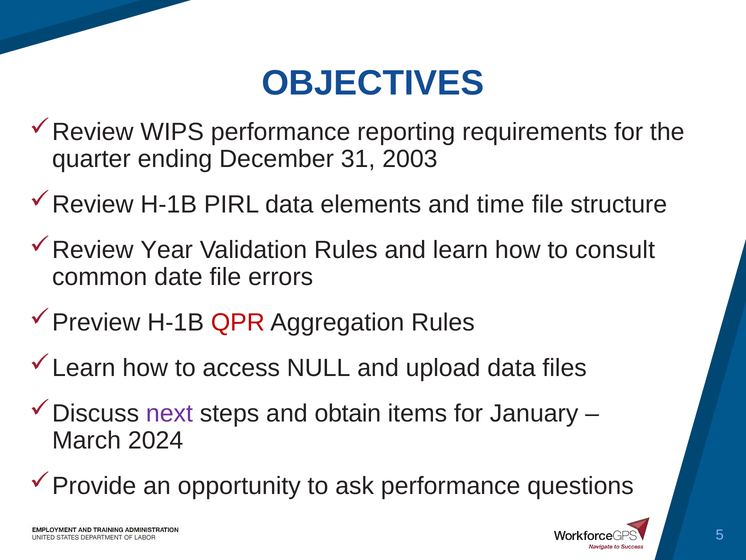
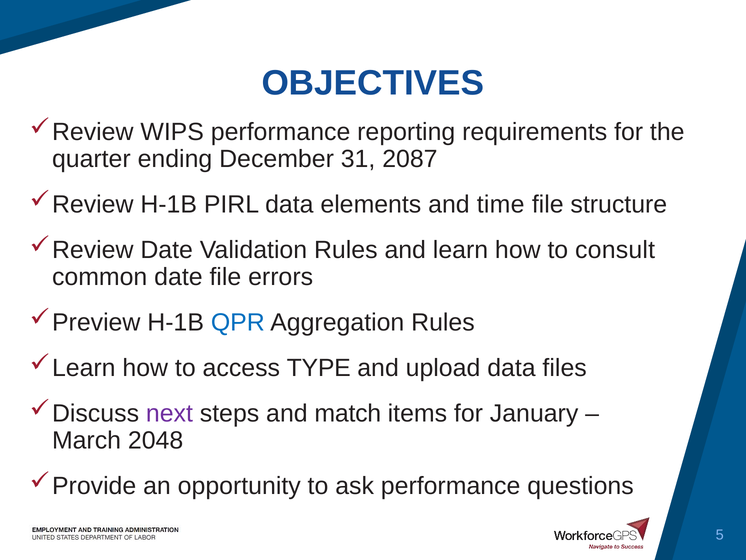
2003: 2003 -> 2087
Year at (167, 250): Year -> Date
QPR colour: red -> blue
NULL: NULL -> TYPE
obtain: obtain -> match
2024: 2024 -> 2048
